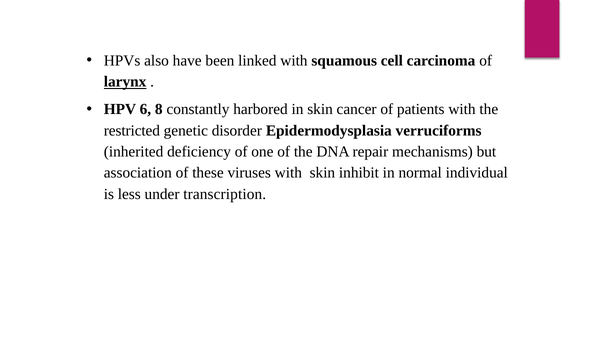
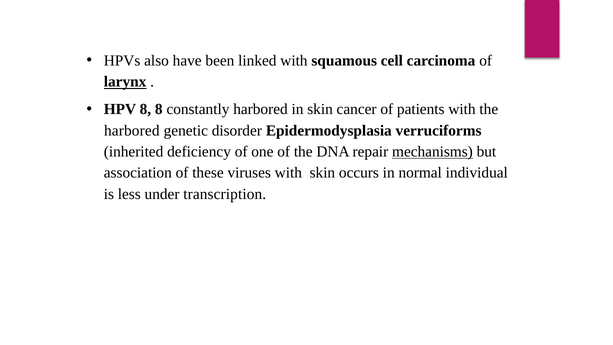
HPV 6: 6 -> 8
restricted at (132, 130): restricted -> harbored
mechanisms underline: none -> present
inhibit: inhibit -> occurs
